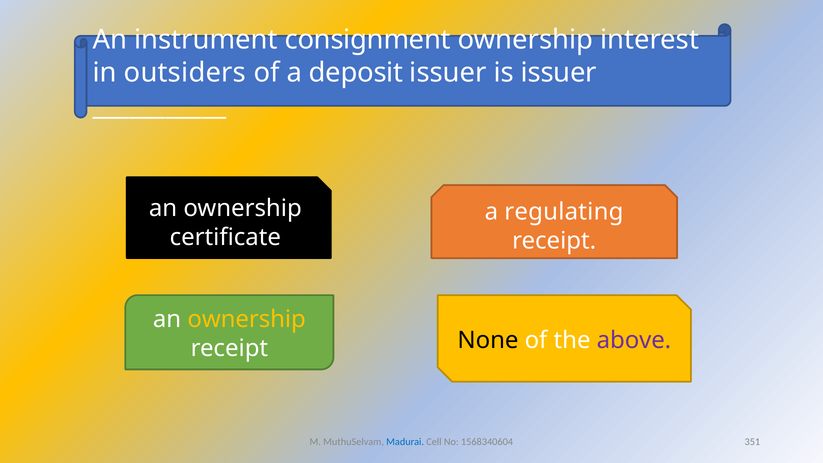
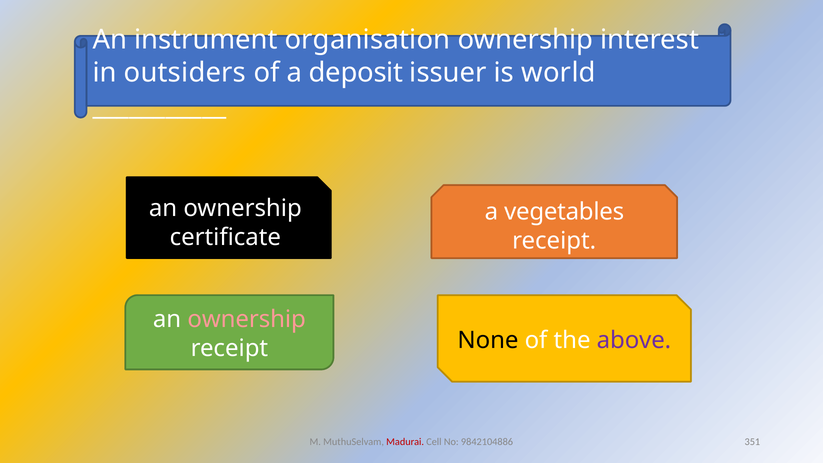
consignment: consignment -> organisation
is issuer: issuer -> world
regulating: regulating -> vegetables
ownership at (247, 319) colour: yellow -> pink
Madurai colour: blue -> red
1568340604: 1568340604 -> 9842104886
